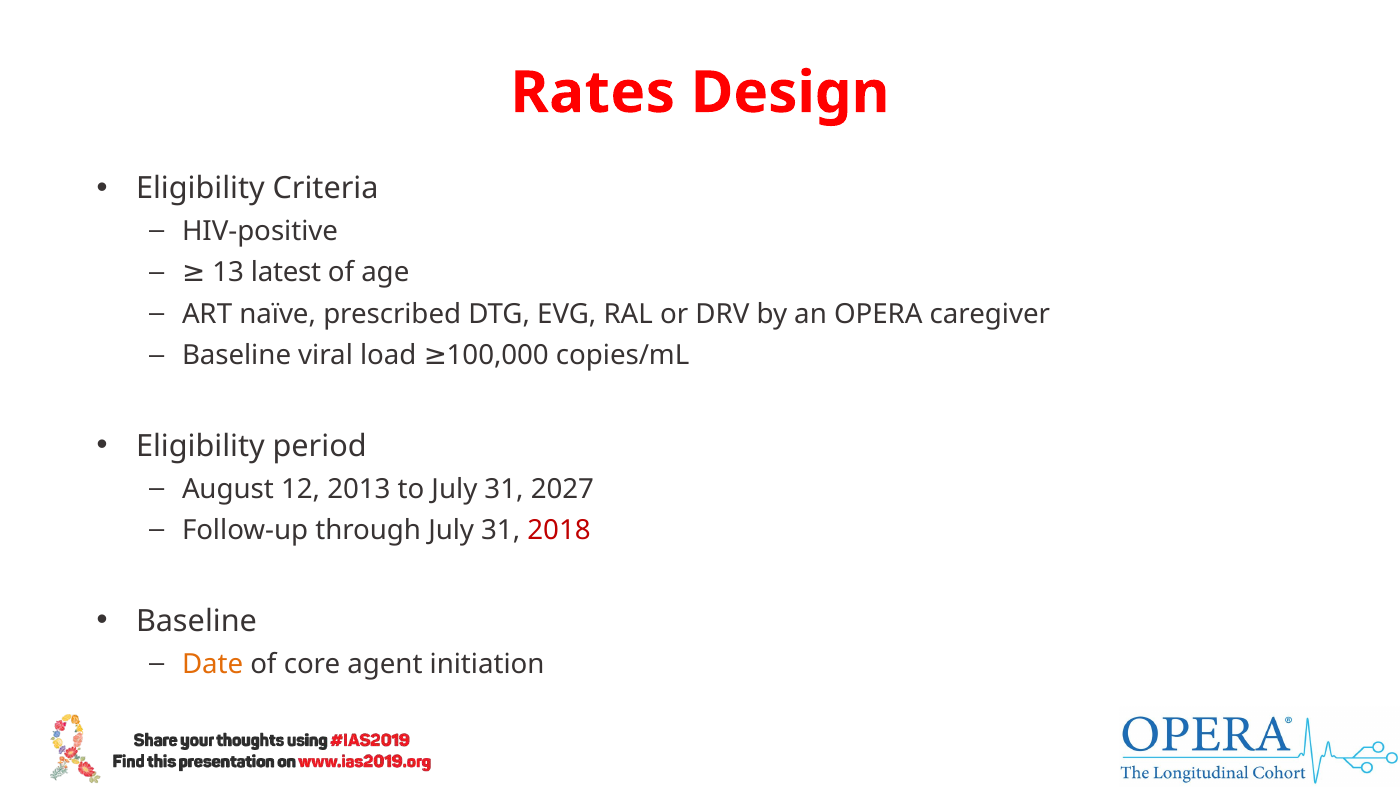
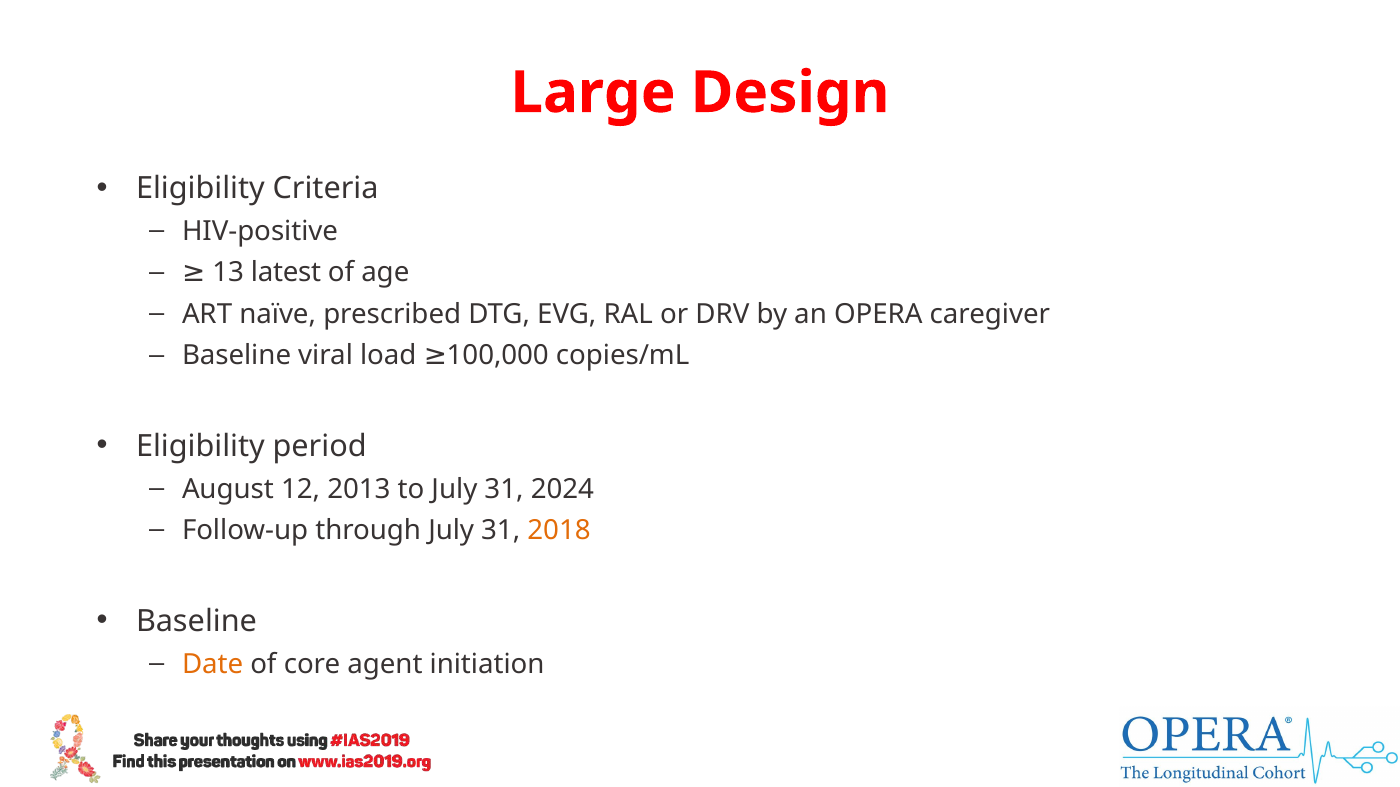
Rates: Rates -> Large
2027: 2027 -> 2024
2018 colour: red -> orange
